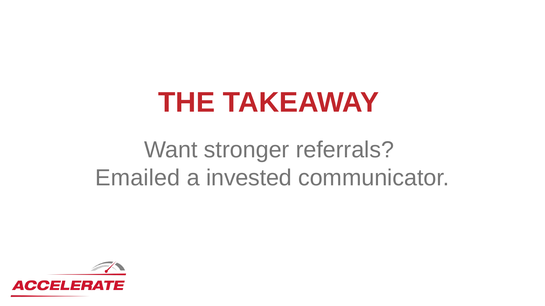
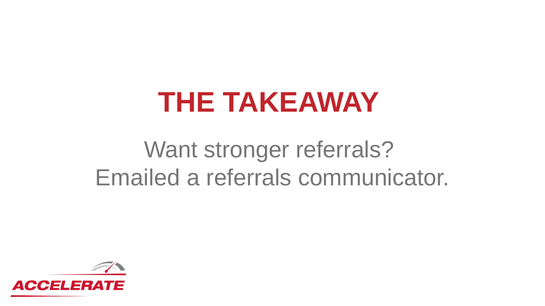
a invested: invested -> referrals
